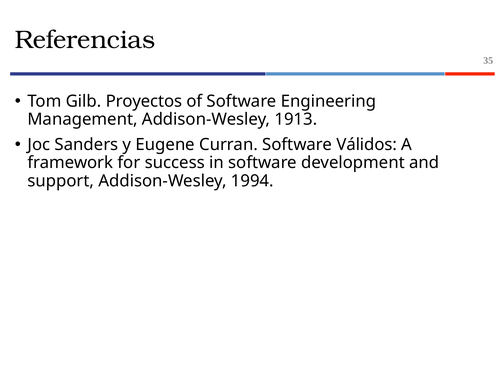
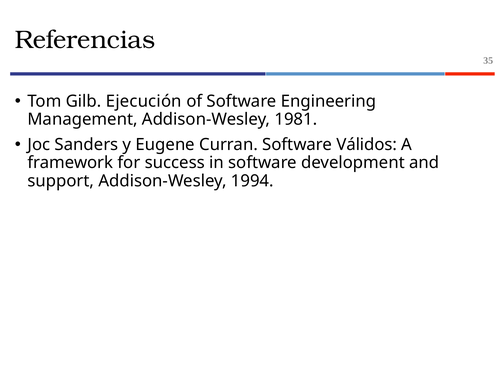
Proyectos: Proyectos -> Ejecución
1913: 1913 -> 1981
